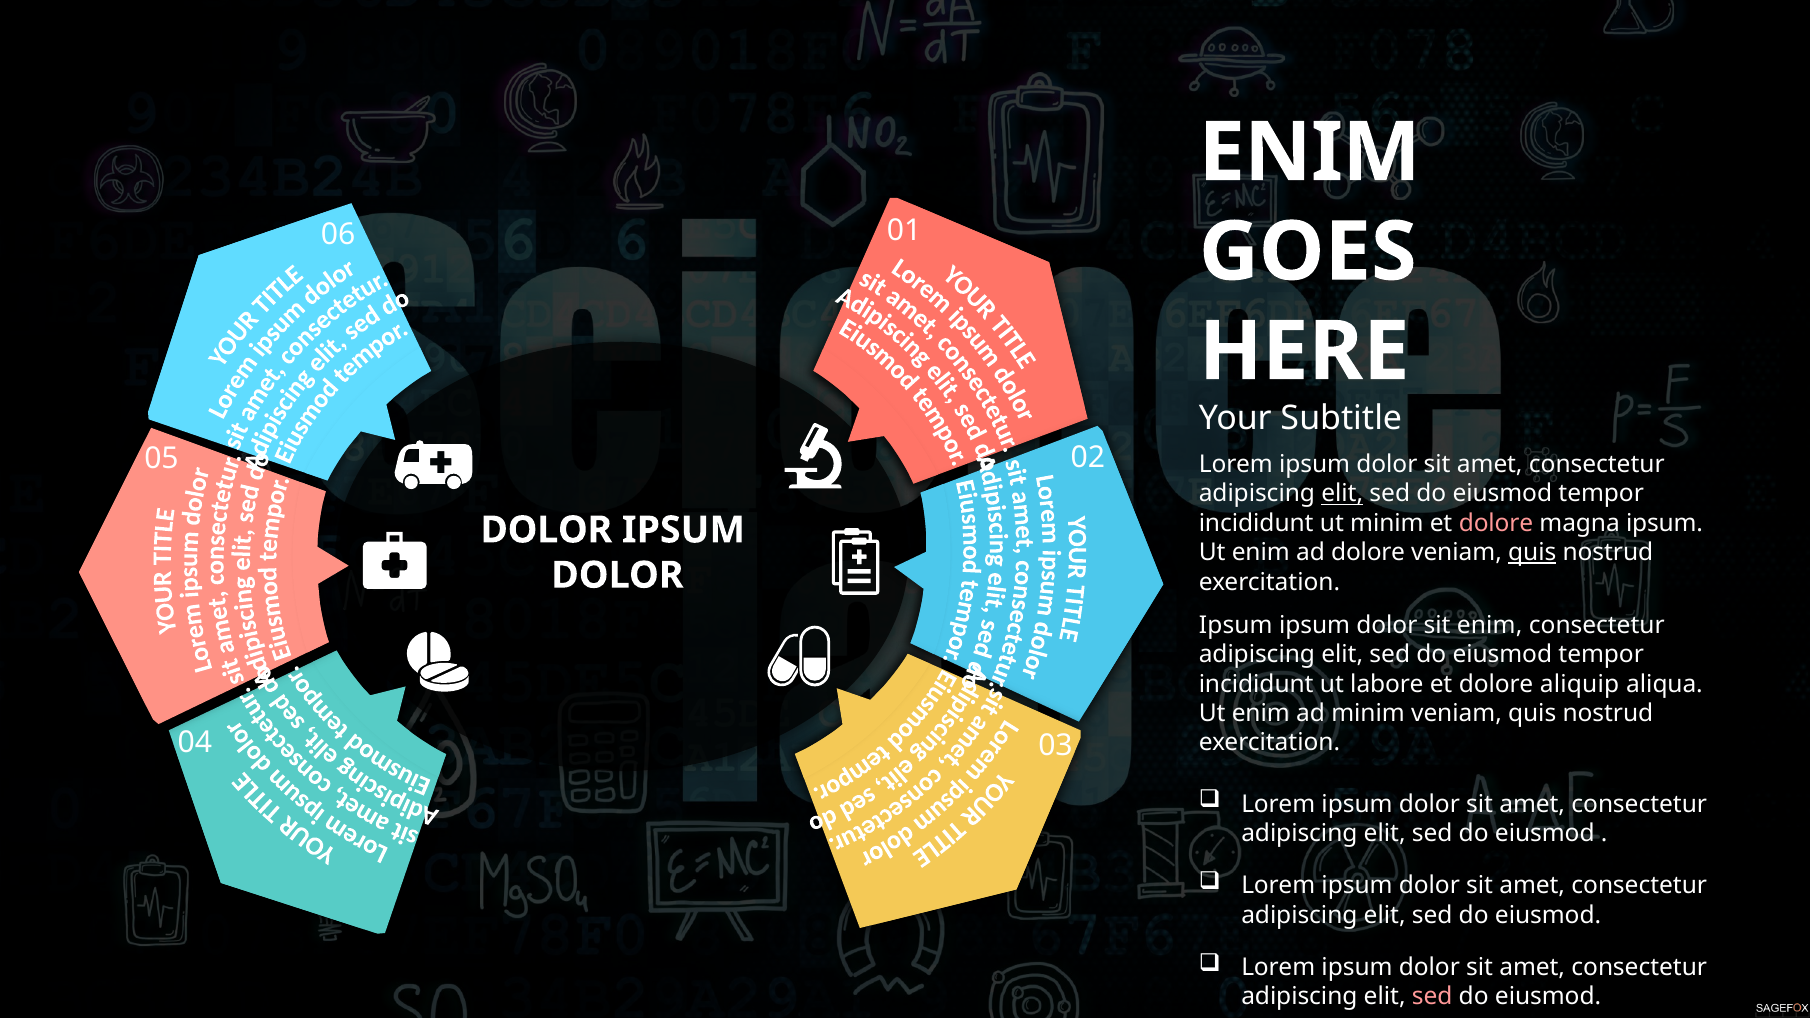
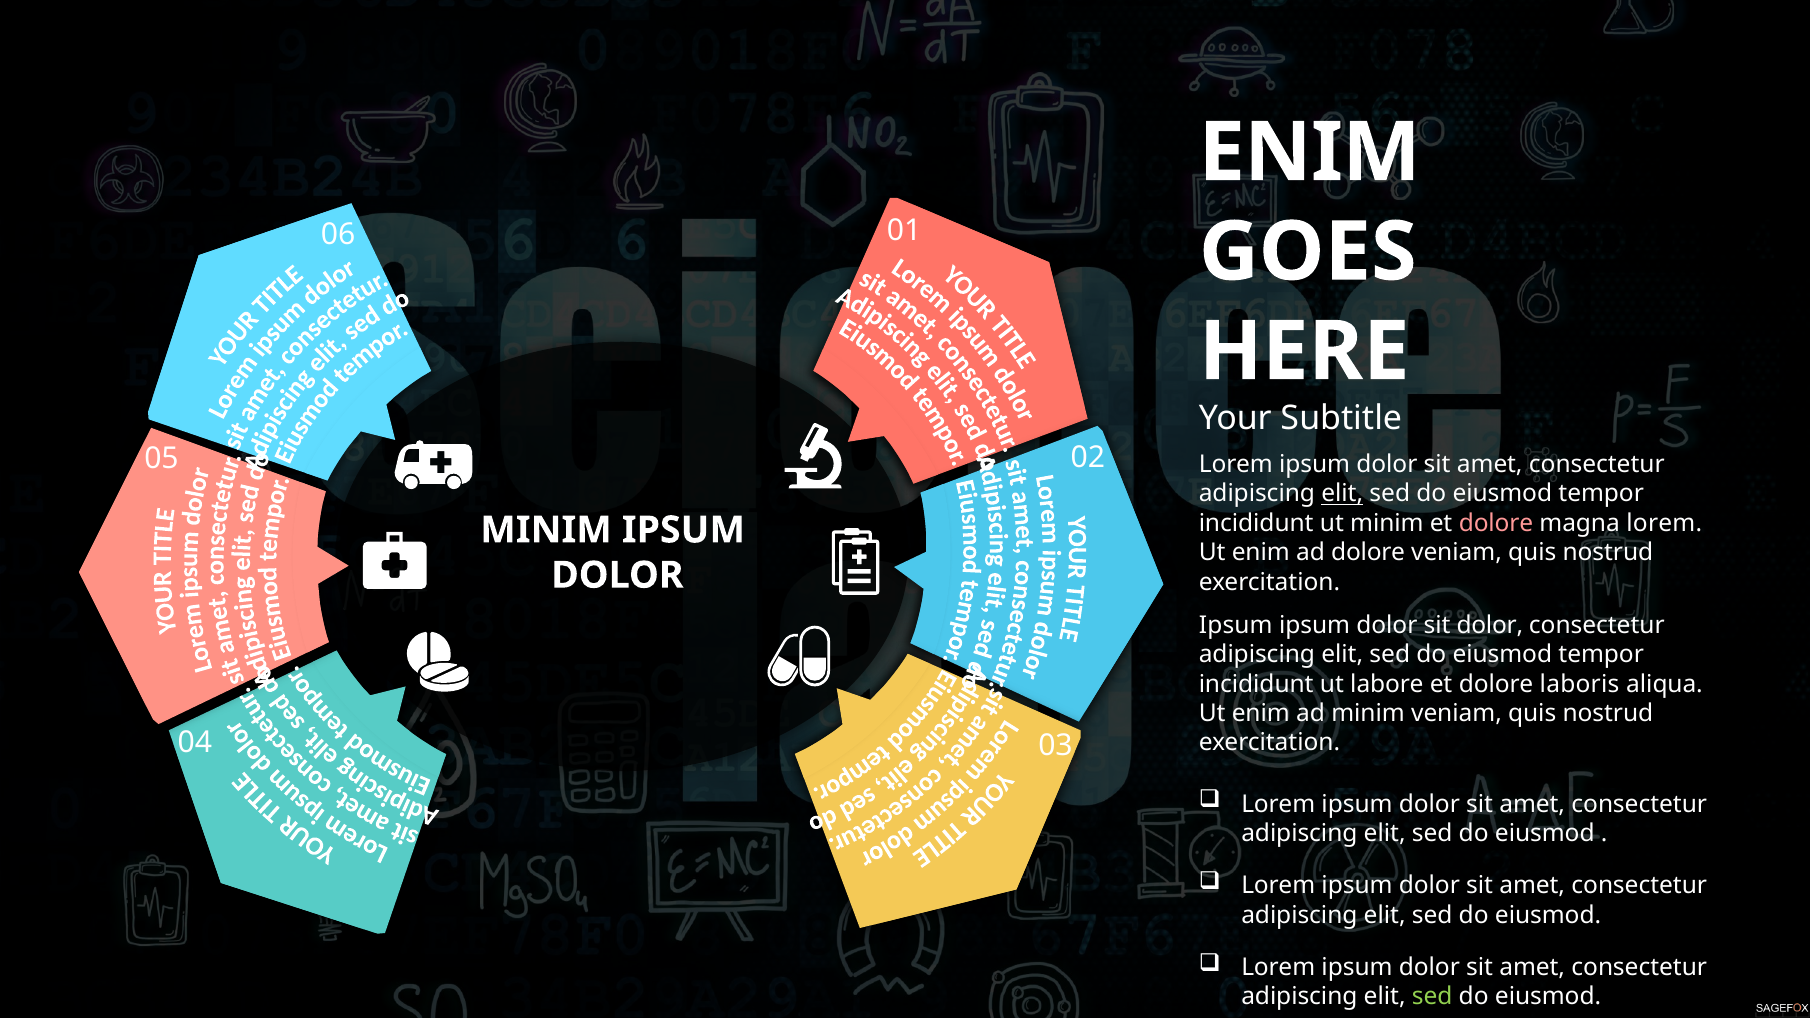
magna ipsum: ipsum -> lorem
DOLOR at (546, 530): DOLOR -> MINIM
quis at (1532, 553) underline: present -> none
sit enim: enim -> dolor
aliquip: aliquip -> laboris
sed at (1432, 997) colour: pink -> light green
